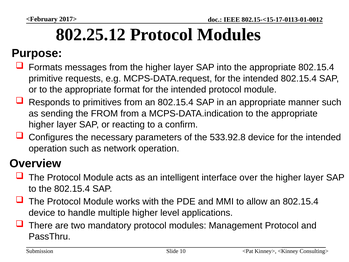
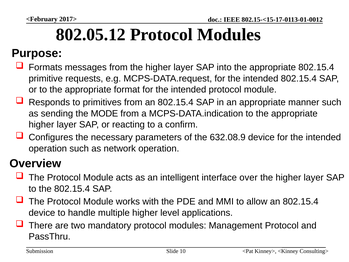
802.25.12: 802.25.12 -> 802.05.12
the FROM: FROM -> MODE
533.92.8: 533.92.8 -> 632.08.9
